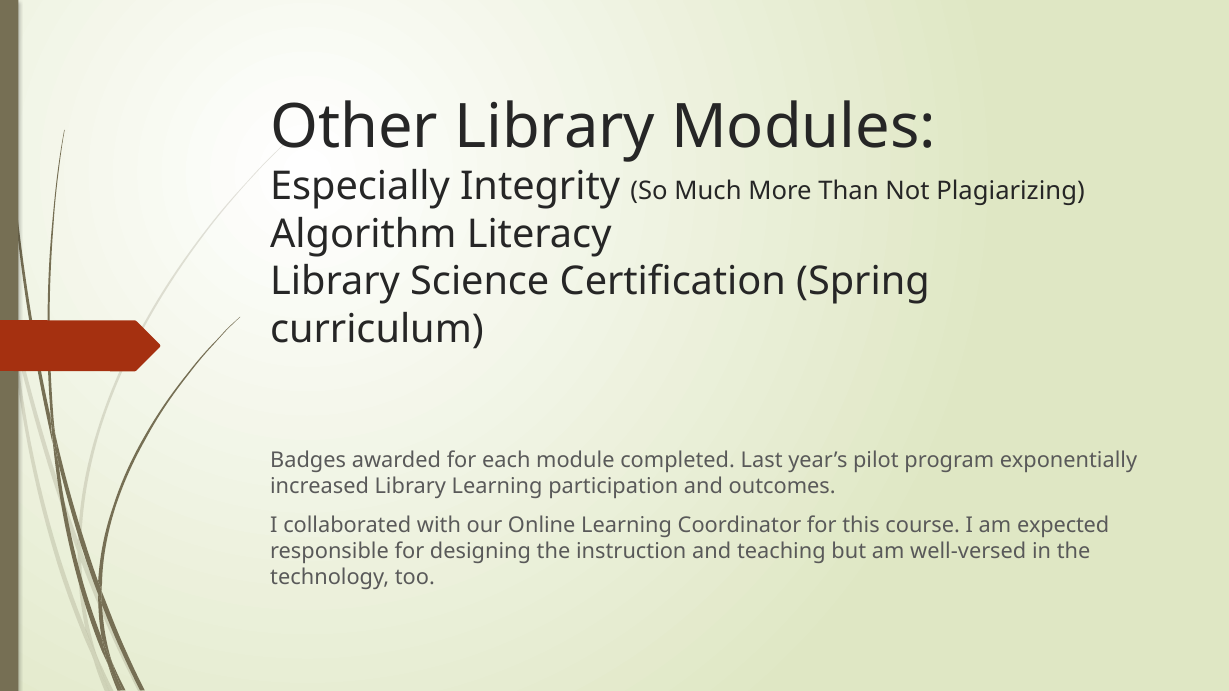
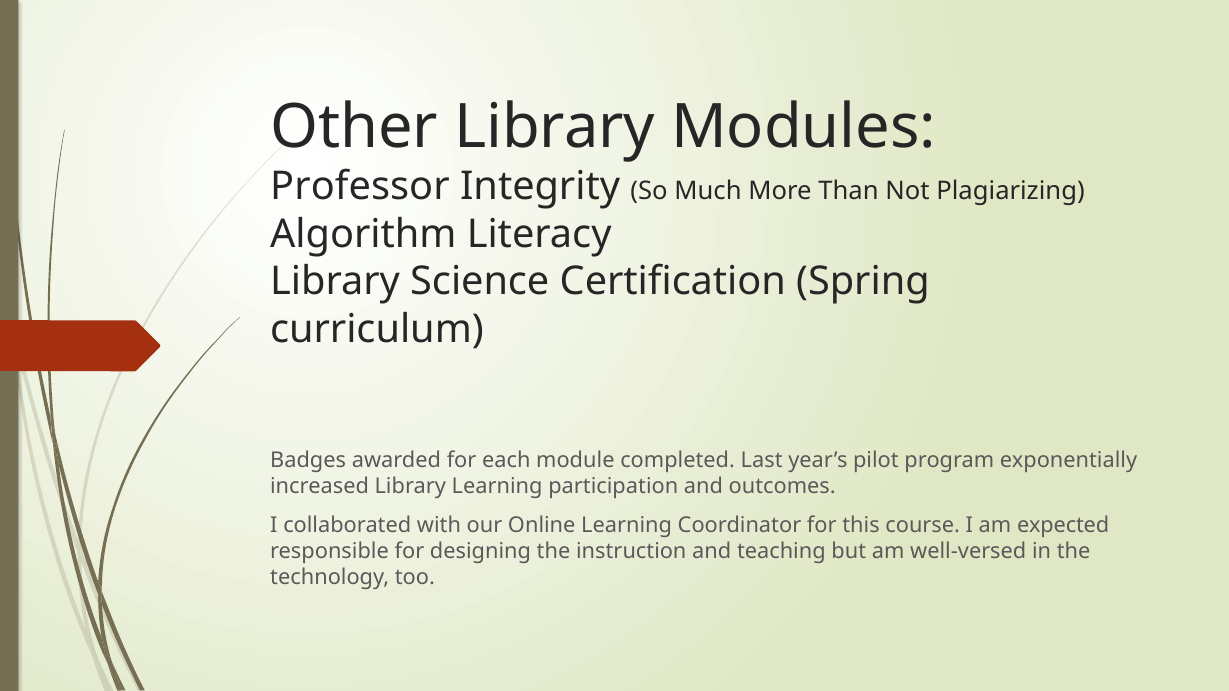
Especially: Especially -> Professor
